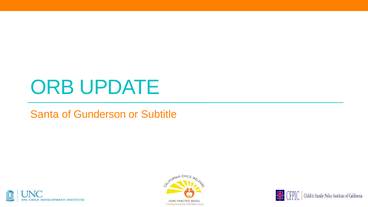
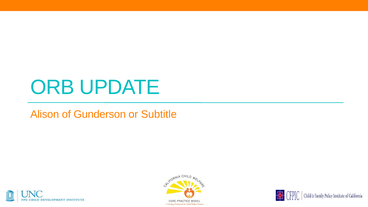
Santa: Santa -> Alison
